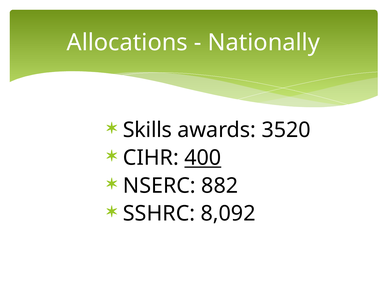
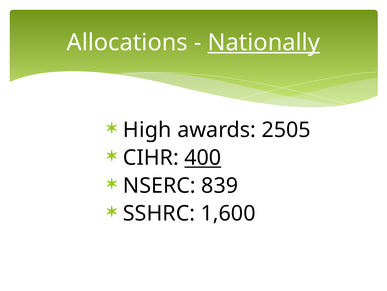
Nationally underline: none -> present
Skills: Skills -> High
3520: 3520 -> 2505
882: 882 -> 839
8,092: 8,092 -> 1,600
